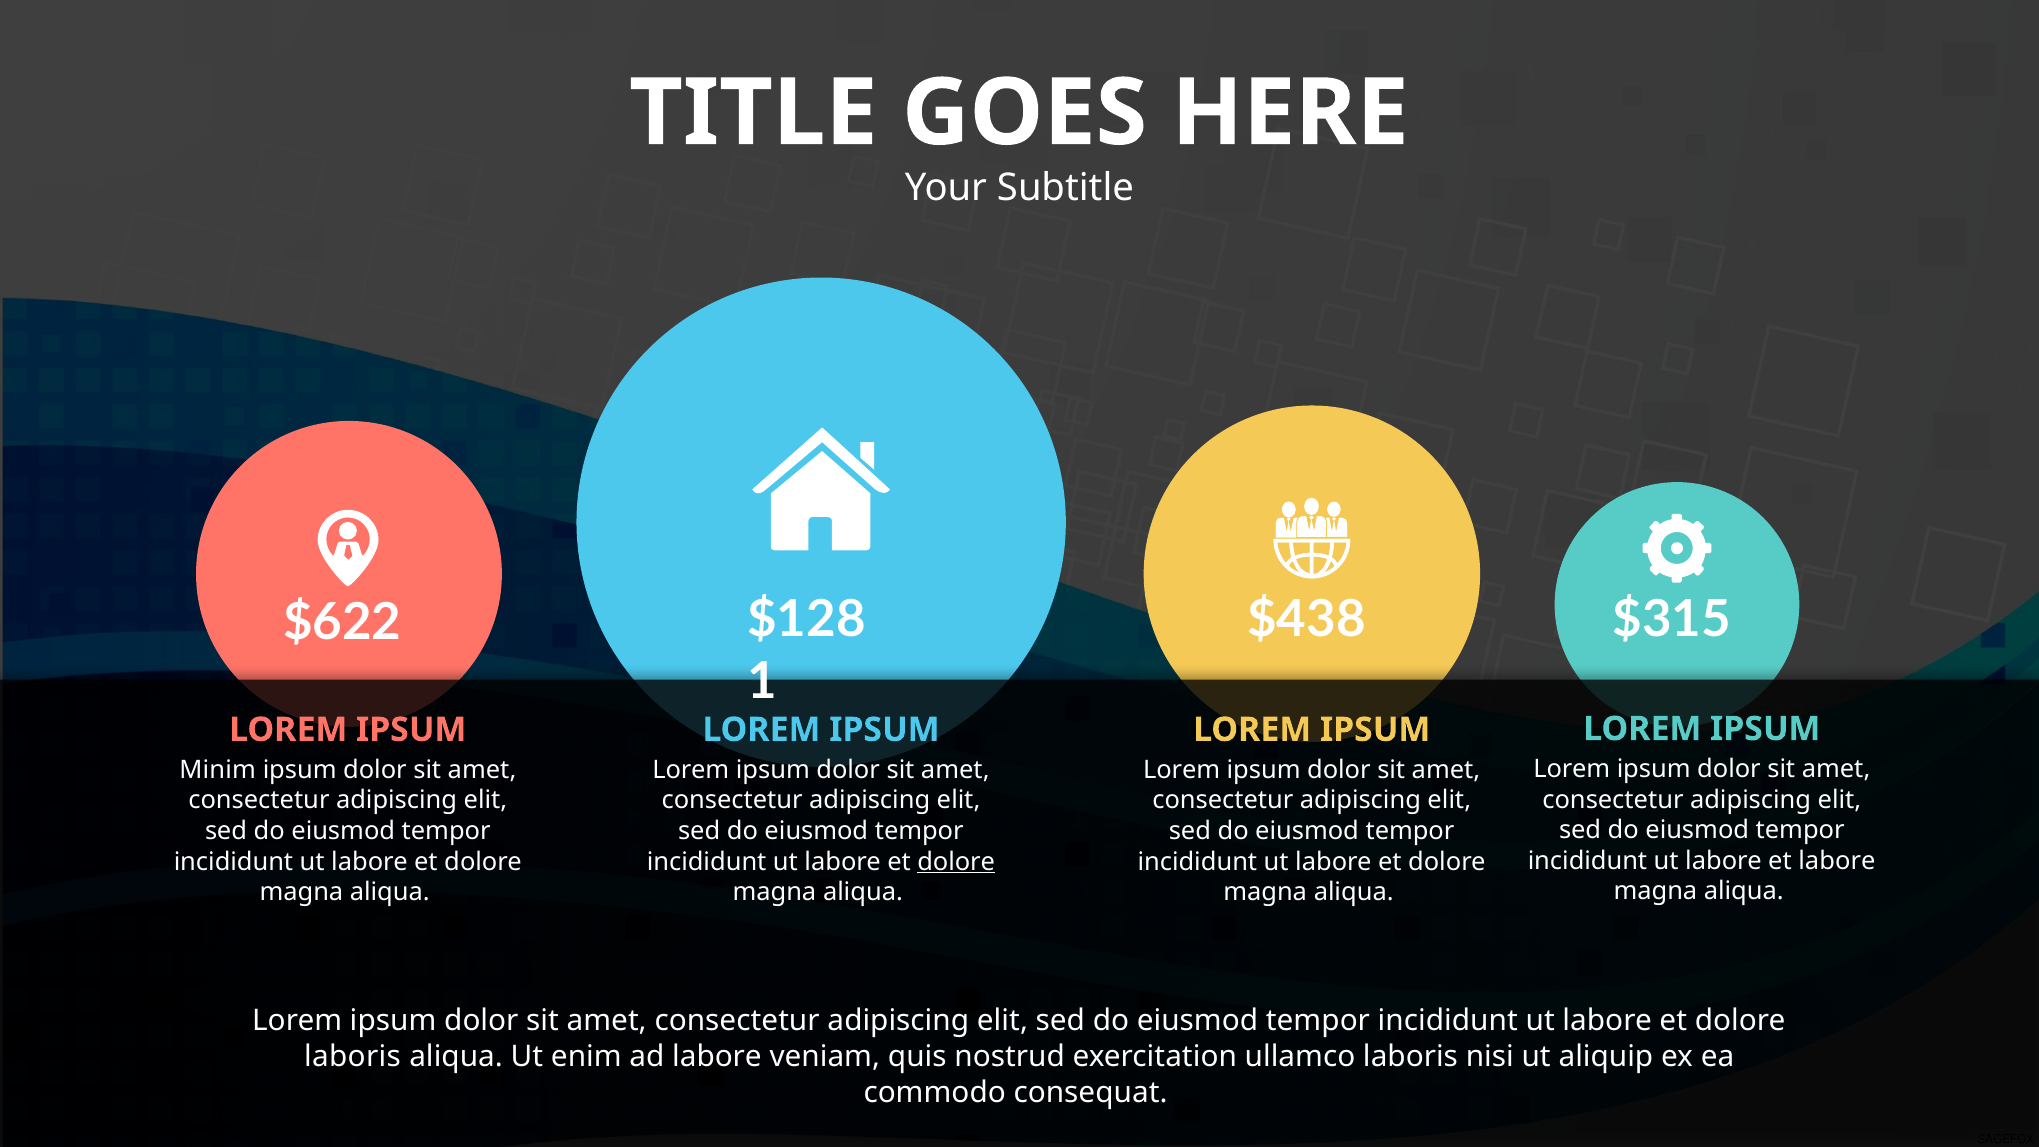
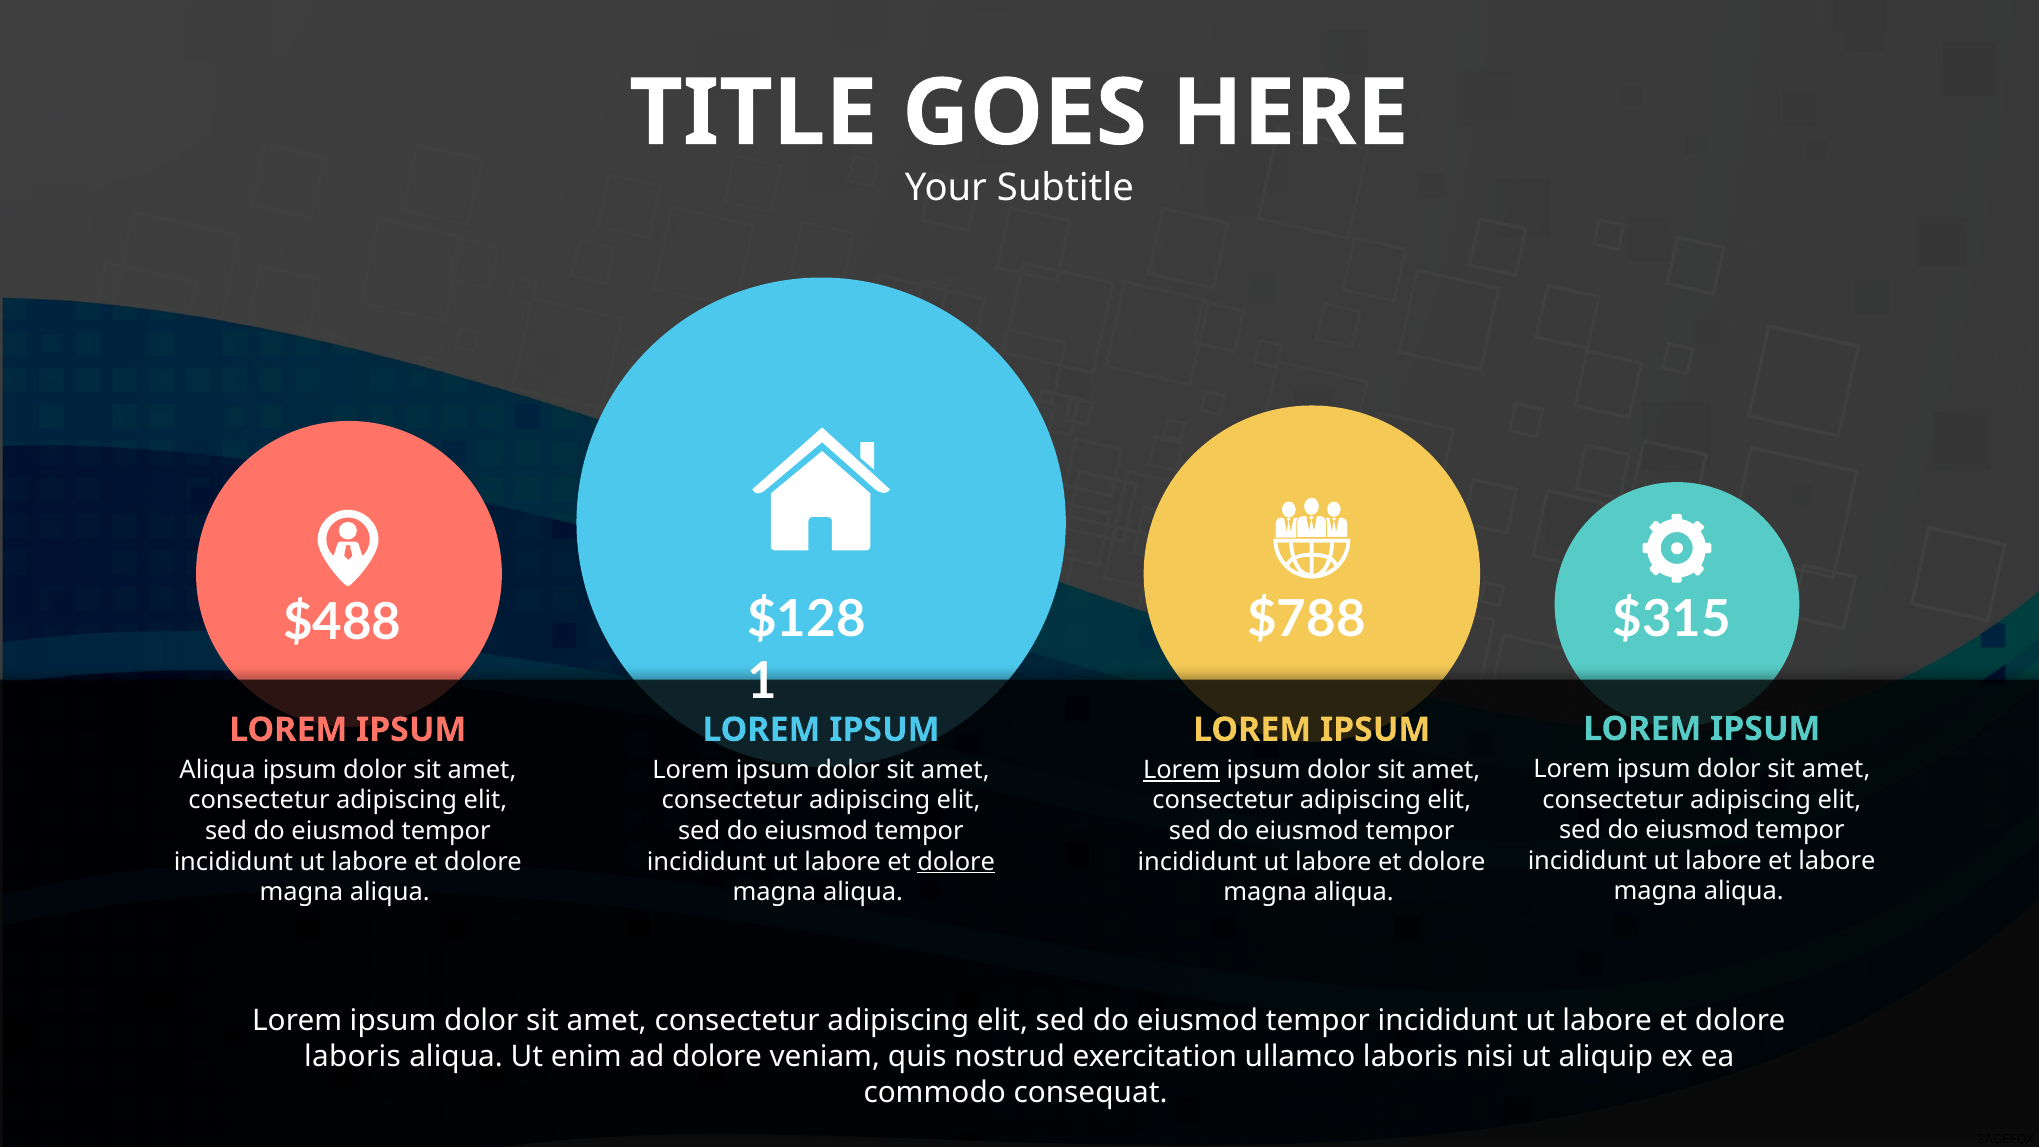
$438: $438 -> $788
$622: $622 -> $488
Minim at (218, 770): Minim -> Aliqua
Lorem at (1182, 770) underline: none -> present
ad labore: labore -> dolore
